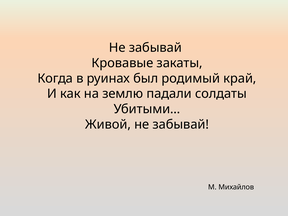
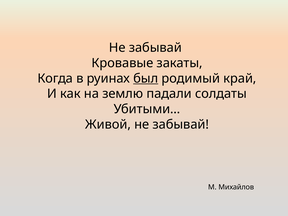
был underline: none -> present
